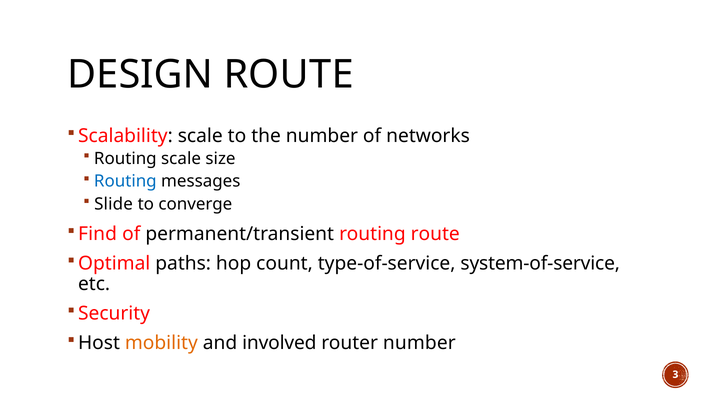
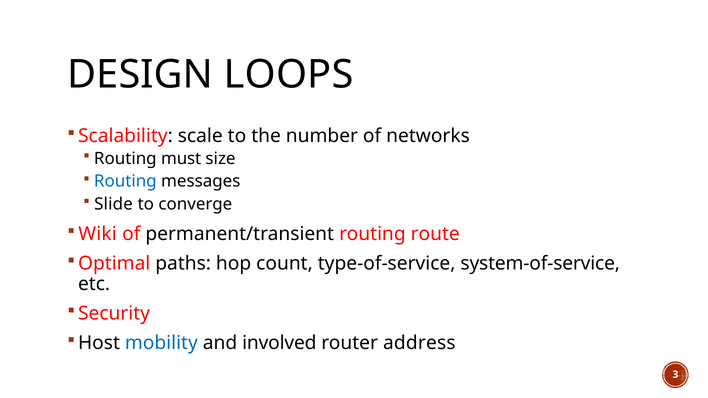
DESIGN ROUTE: ROUTE -> LOOPS
Routing scale: scale -> must
Find: Find -> Wiki
mobility colour: orange -> blue
router number: number -> address
